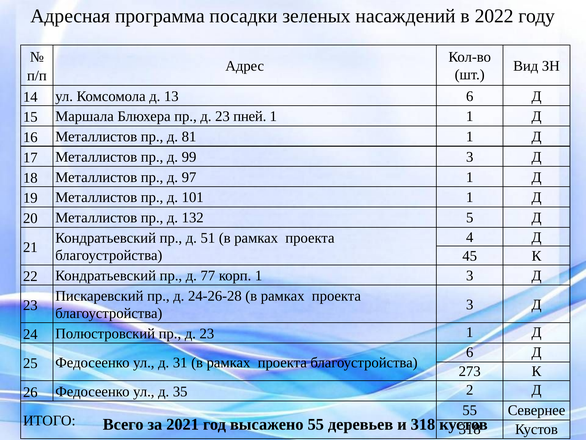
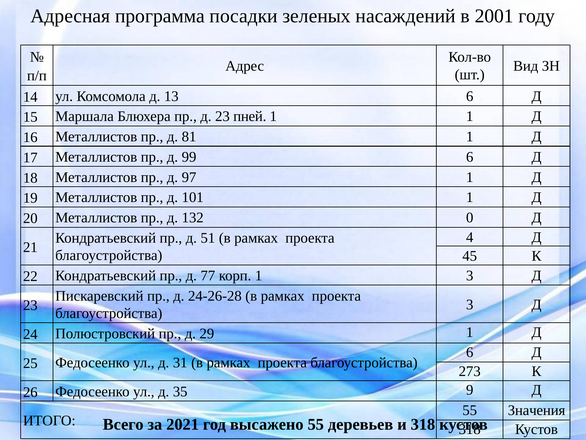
2022: 2022 -> 2001
99 3: 3 -> 6
5: 5 -> 0
Полюстровский пр д 23: 23 -> 29
2: 2 -> 9
Севернее: Севернее -> Значения
